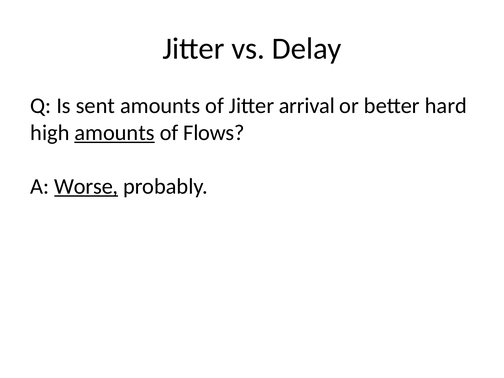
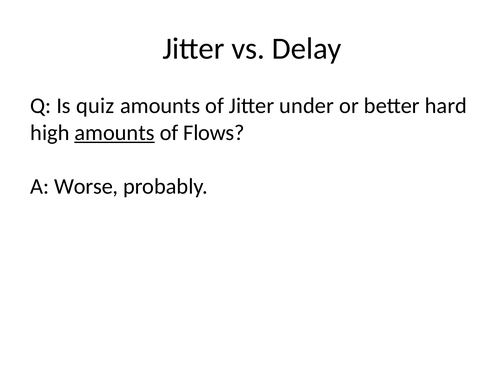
sent: sent -> quiz
arrival: arrival -> under
Worse underline: present -> none
